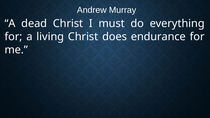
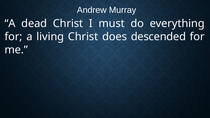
endurance: endurance -> descended
